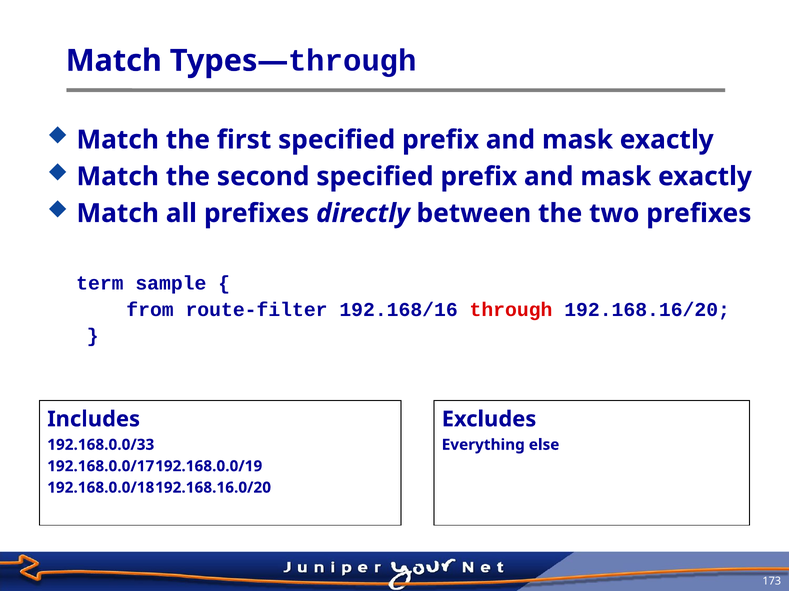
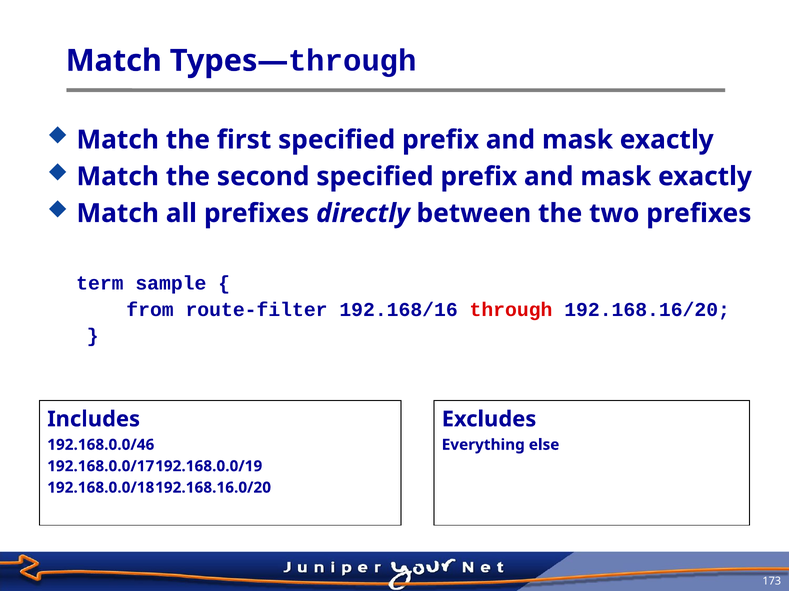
192.168.0.0/33: 192.168.0.0/33 -> 192.168.0.0/46
